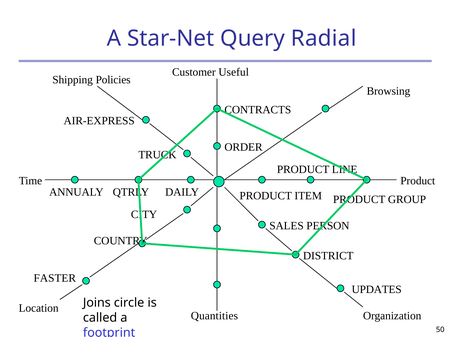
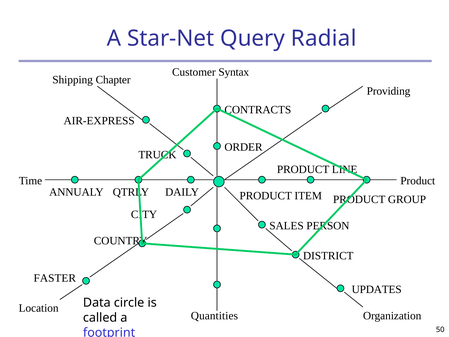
Useful: Useful -> Syntax
Policies: Policies -> Chapter
Browsing: Browsing -> Providing
Joins: Joins -> Data
